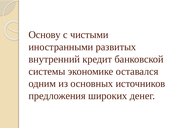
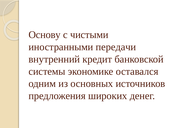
развитых: развитых -> передачи
